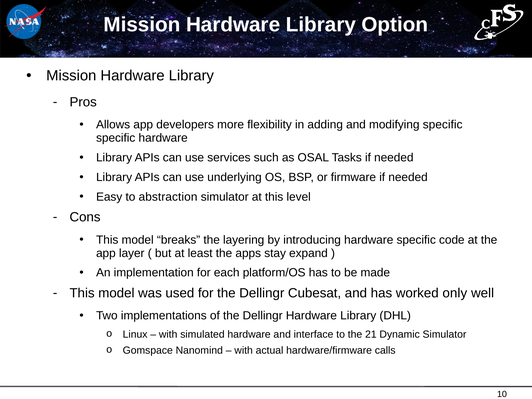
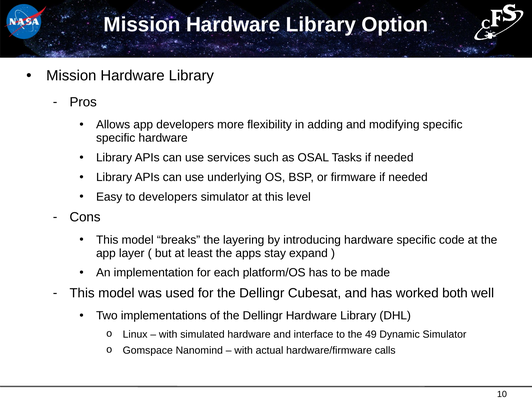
to abstraction: abstraction -> developers
only: only -> both
21: 21 -> 49
